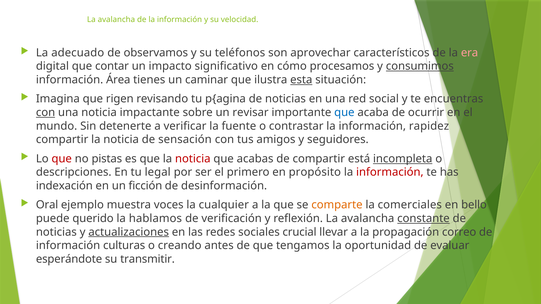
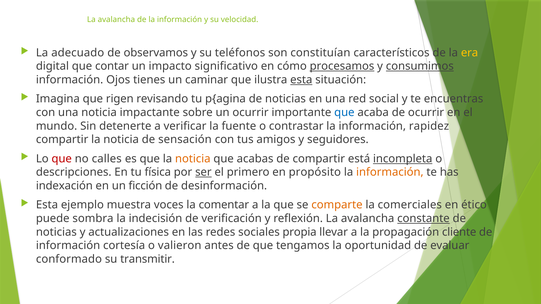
aprovechar: aprovechar -> constituían
era colour: pink -> yellow
procesamos underline: none -> present
Área: Área -> Ojos
con at (46, 113) underline: present -> none
un revisar: revisar -> ocurrir
pistas: pistas -> calles
noticia at (193, 159) colour: red -> orange
legal: legal -> física
ser underline: none -> present
información at (390, 172) colour: red -> orange
Oral at (47, 205): Oral -> Esta
cualquier: cualquier -> comentar
bello: bello -> ético
querido: querido -> sombra
hablamos: hablamos -> indecisión
actualizaciones underline: present -> none
crucial: crucial -> propia
correo: correo -> cliente
culturas: culturas -> cortesía
creando: creando -> valieron
esperándote: esperándote -> conformado
